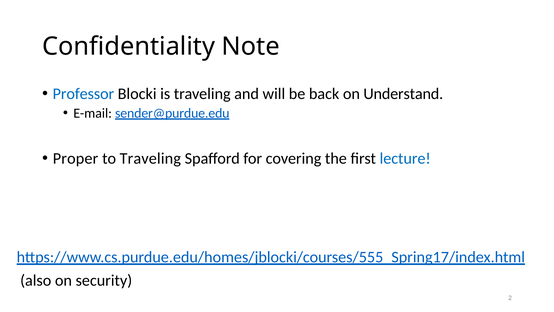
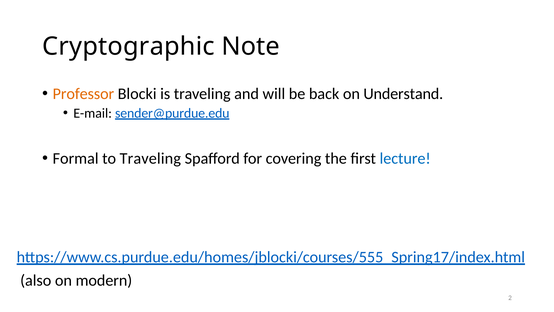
Confidentiality: Confidentiality -> Cryptographic
Professor colour: blue -> orange
Proper: Proper -> Formal
security: security -> modern
